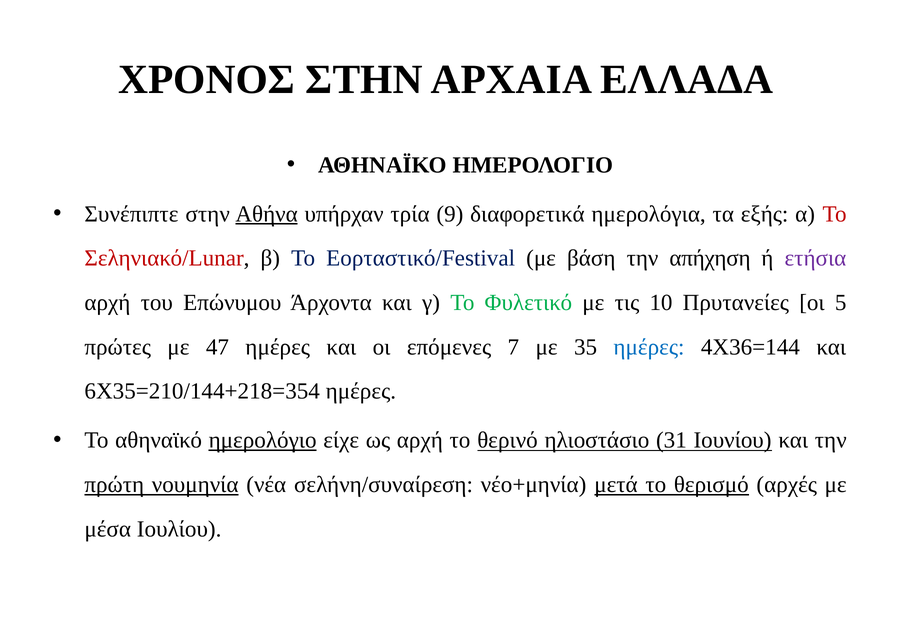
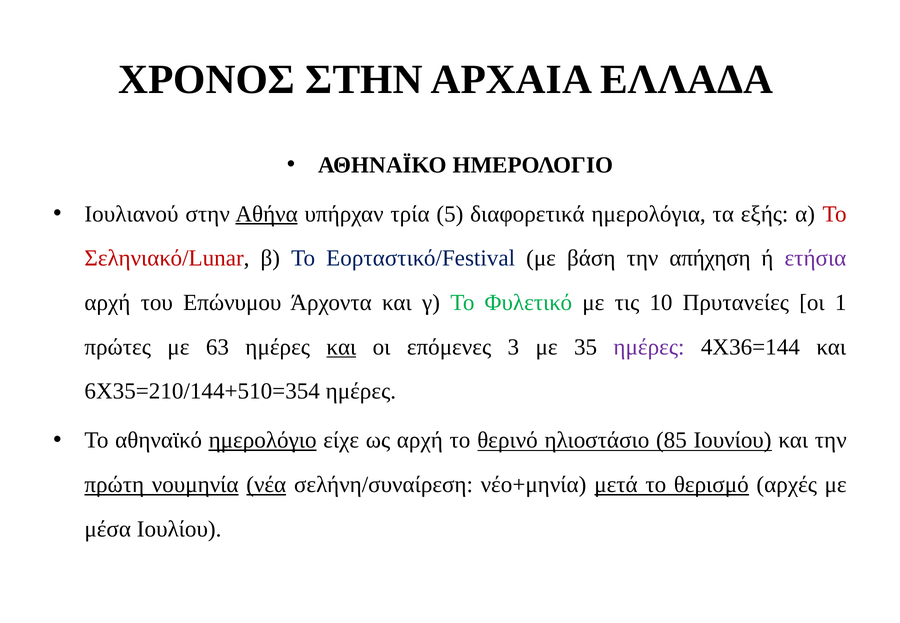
Συνέπιπτε: Συνέπιπτε -> Ιουλιανού
9: 9 -> 5
5: 5 -> 1
47: 47 -> 63
και at (341, 347) underline: none -> present
7: 7 -> 3
ημέρες at (649, 347) colour: blue -> purple
6Χ35=210/144+218=354: 6Χ35=210/144+218=354 -> 6Χ35=210/144+510=354
31: 31 -> 85
νέα underline: none -> present
